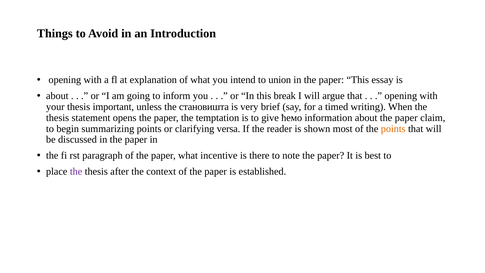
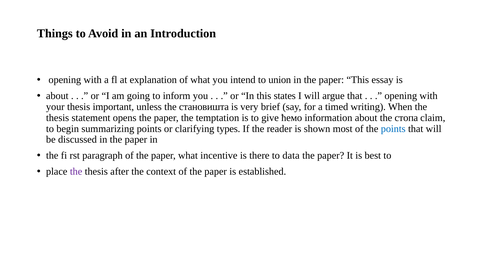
break: break -> states
about the paper: paper -> стопа
versa: versa -> types
points at (393, 129) colour: orange -> blue
note: note -> data
